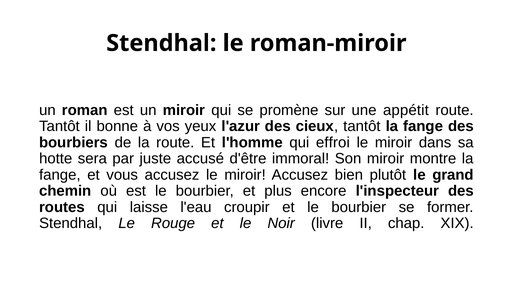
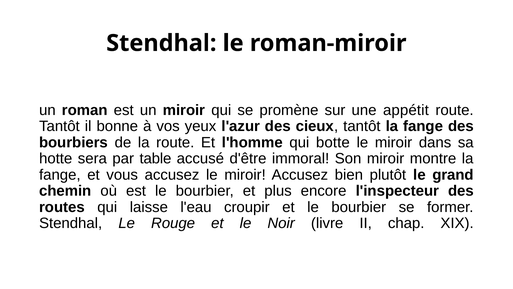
effroi: effroi -> botte
juste: juste -> table
